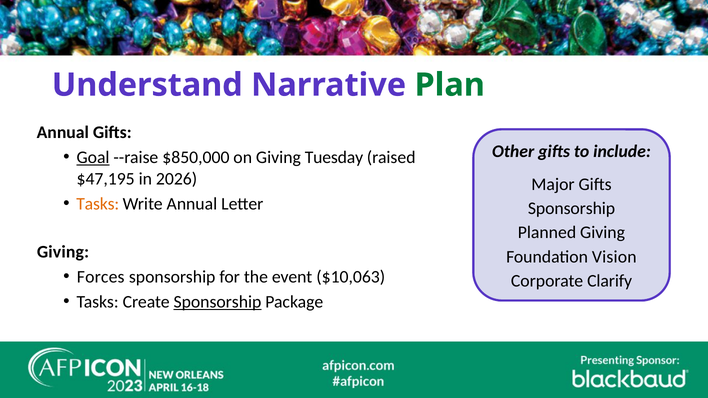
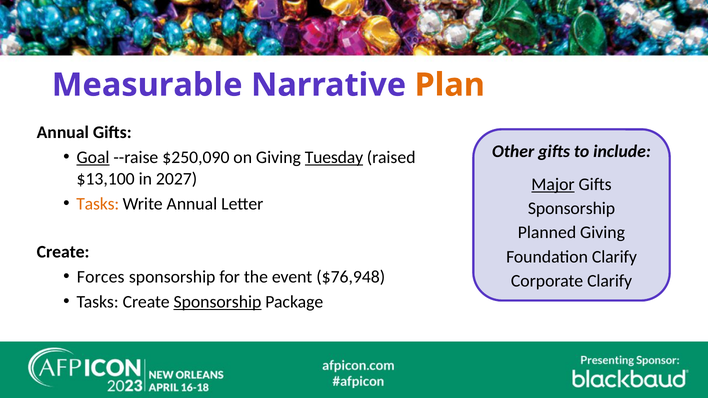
Understand: Understand -> Measurable
Plan colour: green -> orange
$850,000: $850,000 -> $250,090
Tuesday underline: none -> present
$47,195: $47,195 -> $13,100
2026: 2026 -> 2027
Major underline: none -> present
Giving at (63, 252): Giving -> Create
Foundation Vision: Vision -> Clarify
$10,063: $10,063 -> $76,948
